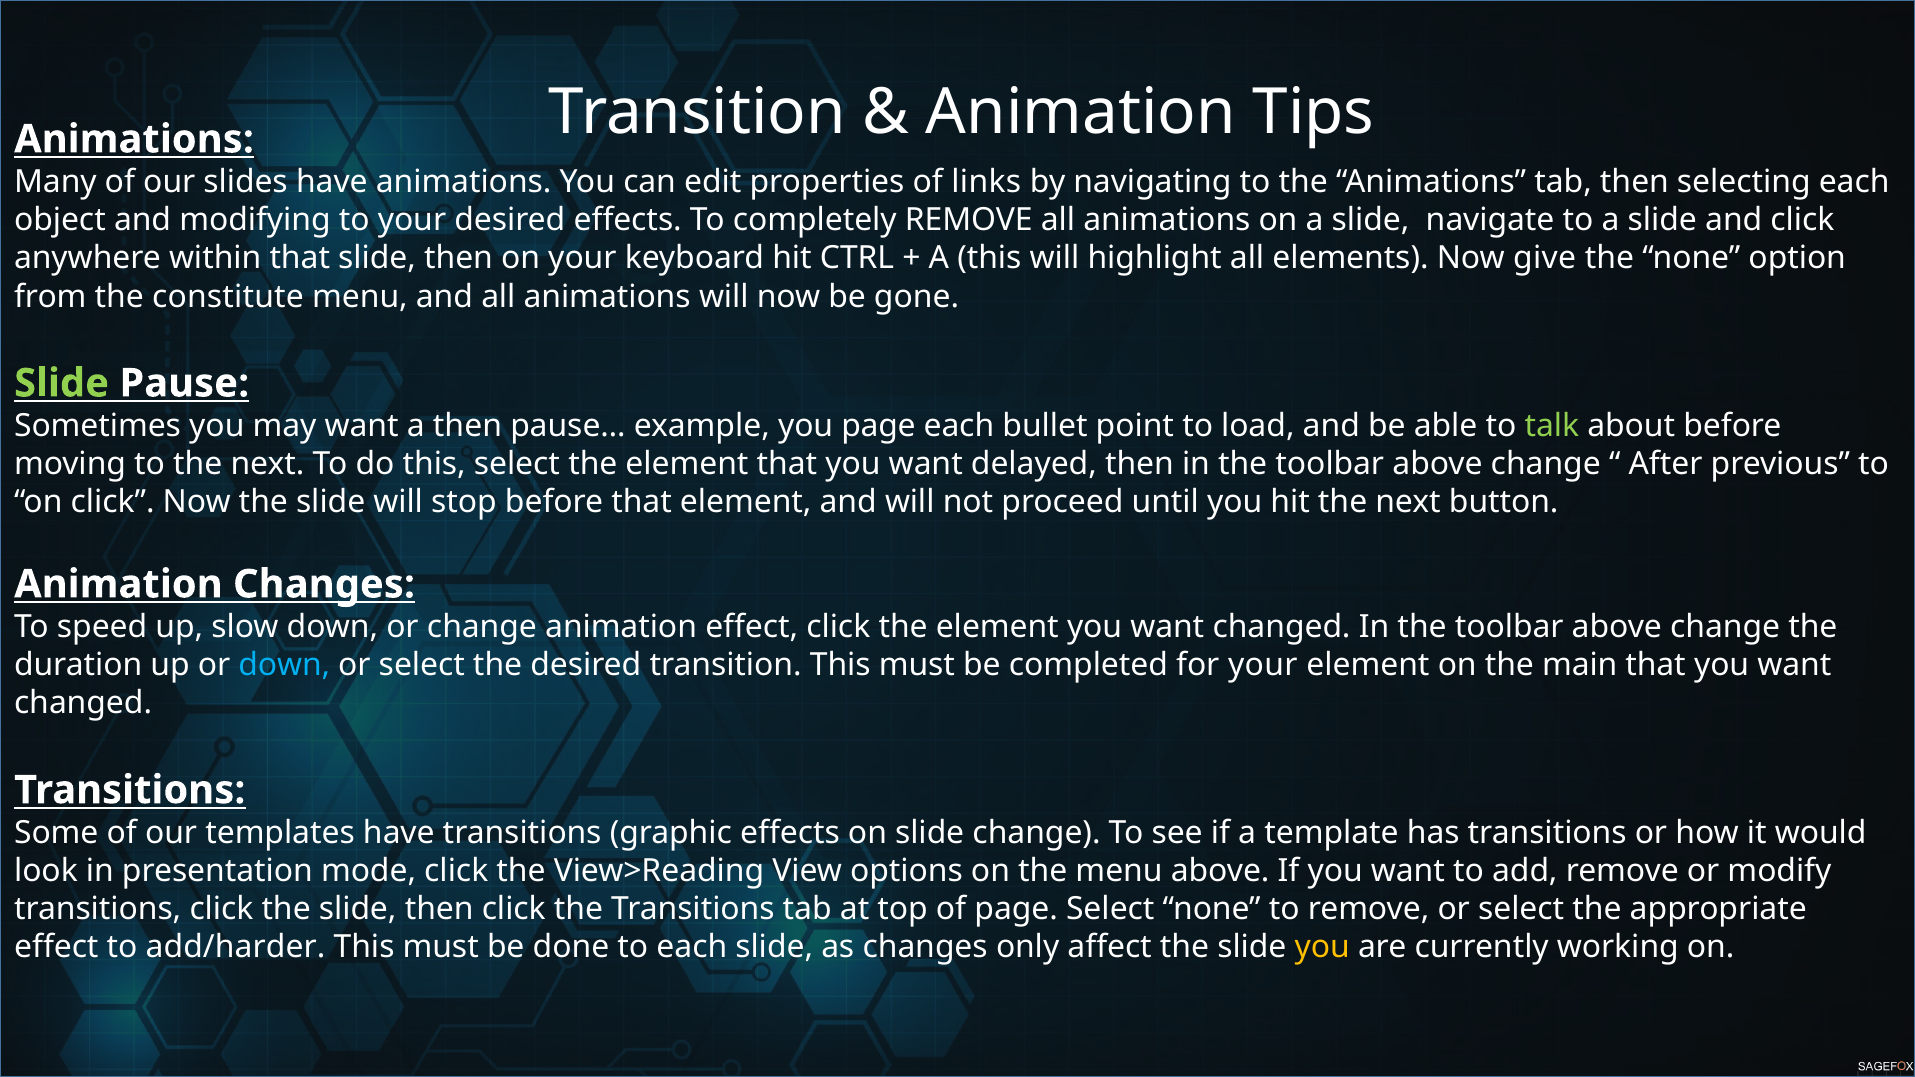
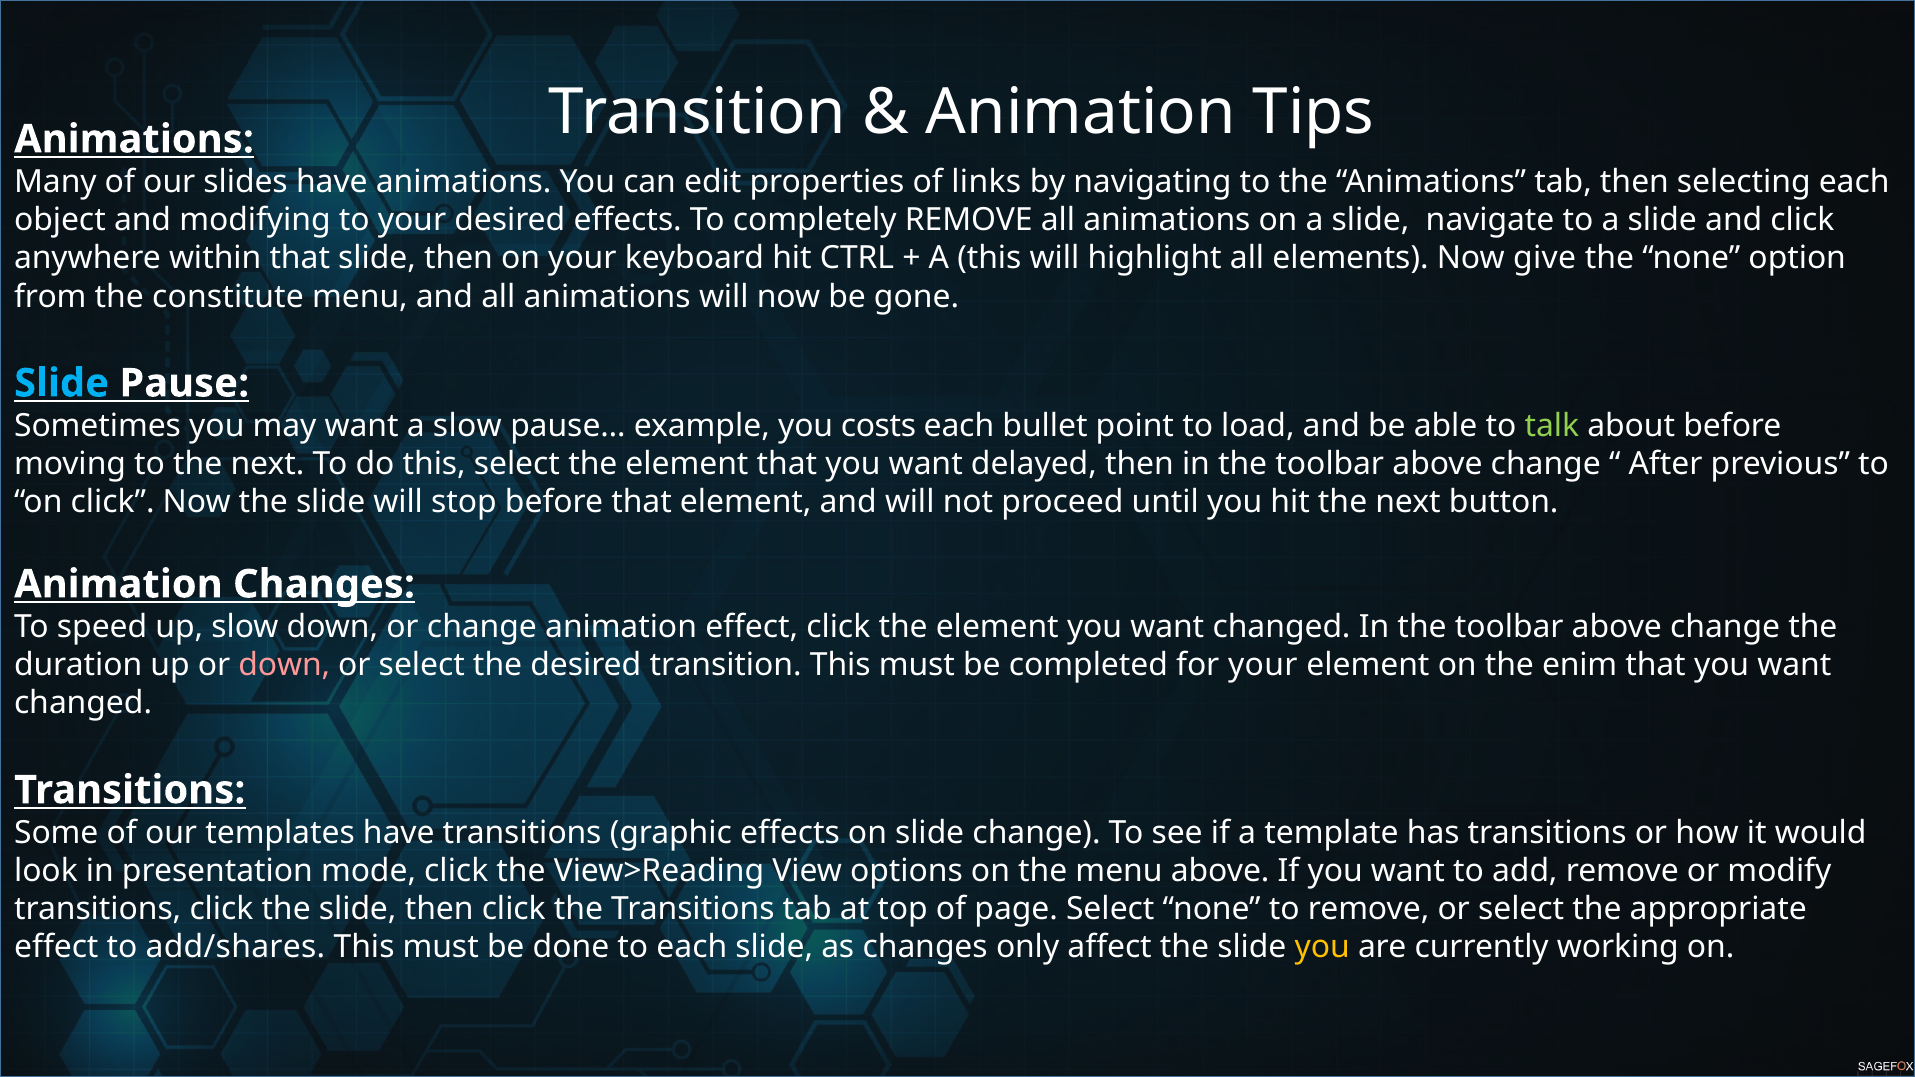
Slide at (62, 383) colour: light green -> light blue
a then: then -> slow
you page: page -> costs
down at (284, 665) colour: light blue -> pink
main: main -> enim
add/harder: add/harder -> add/shares
